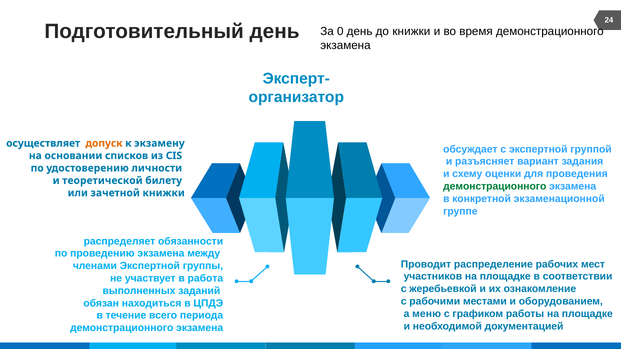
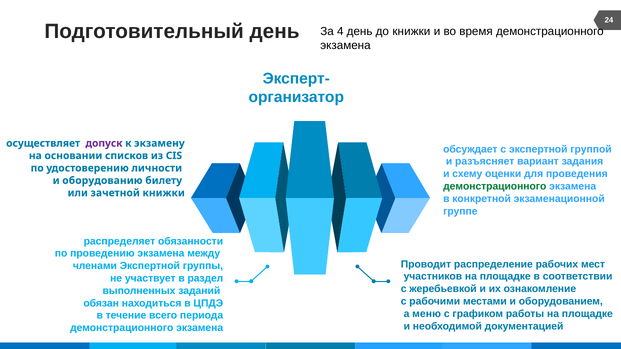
0: 0 -> 4
допуск colour: orange -> purple
теоретической: теоретической -> оборудованию
работа: работа -> раздел
